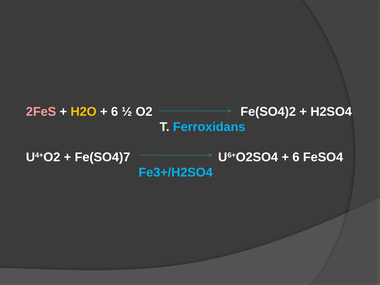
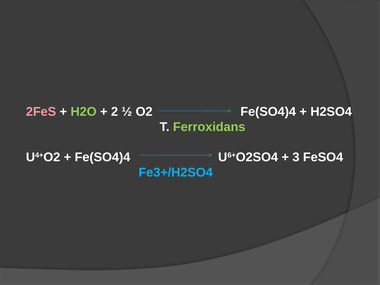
H2O colour: yellow -> light green
6 at (115, 112): 6 -> 2
O2 Fe(SO4)2: Fe(SO4)2 -> Fe(SO4)4
Ferroxidans colour: light blue -> light green
Fe(SO4)7 at (102, 157): Fe(SO4)7 -> Fe(SO4)4
6 at (296, 157): 6 -> 3
